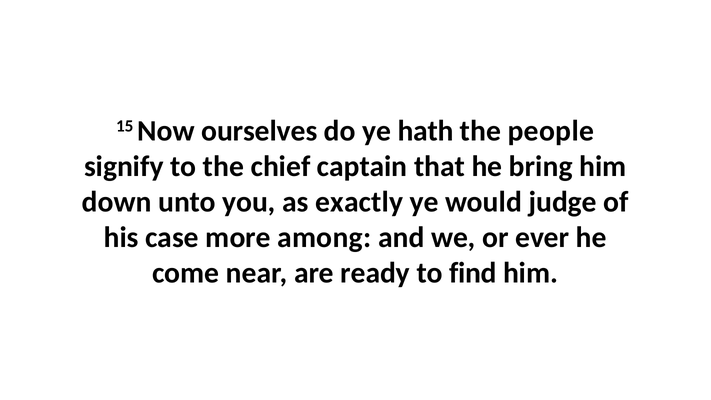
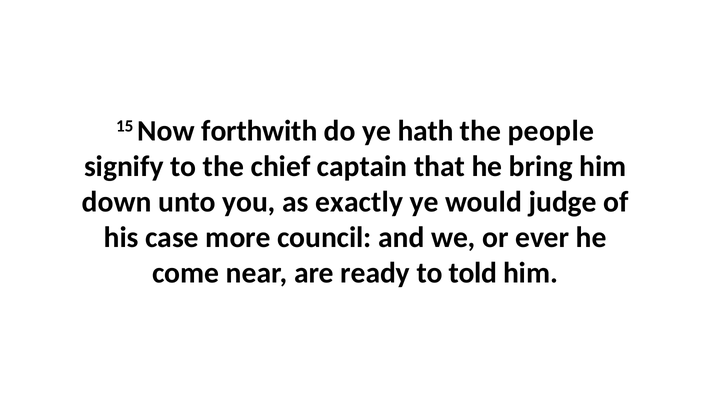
ourselves: ourselves -> forthwith
among: among -> council
find: find -> told
